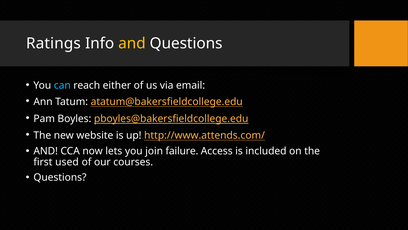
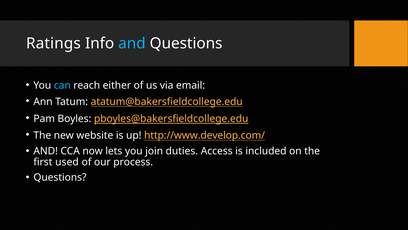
and at (132, 43) colour: yellow -> light blue
http://www.attends.com/: http://www.attends.com/ -> http://www.develop.com/
failure: failure -> duties
courses: courses -> process
